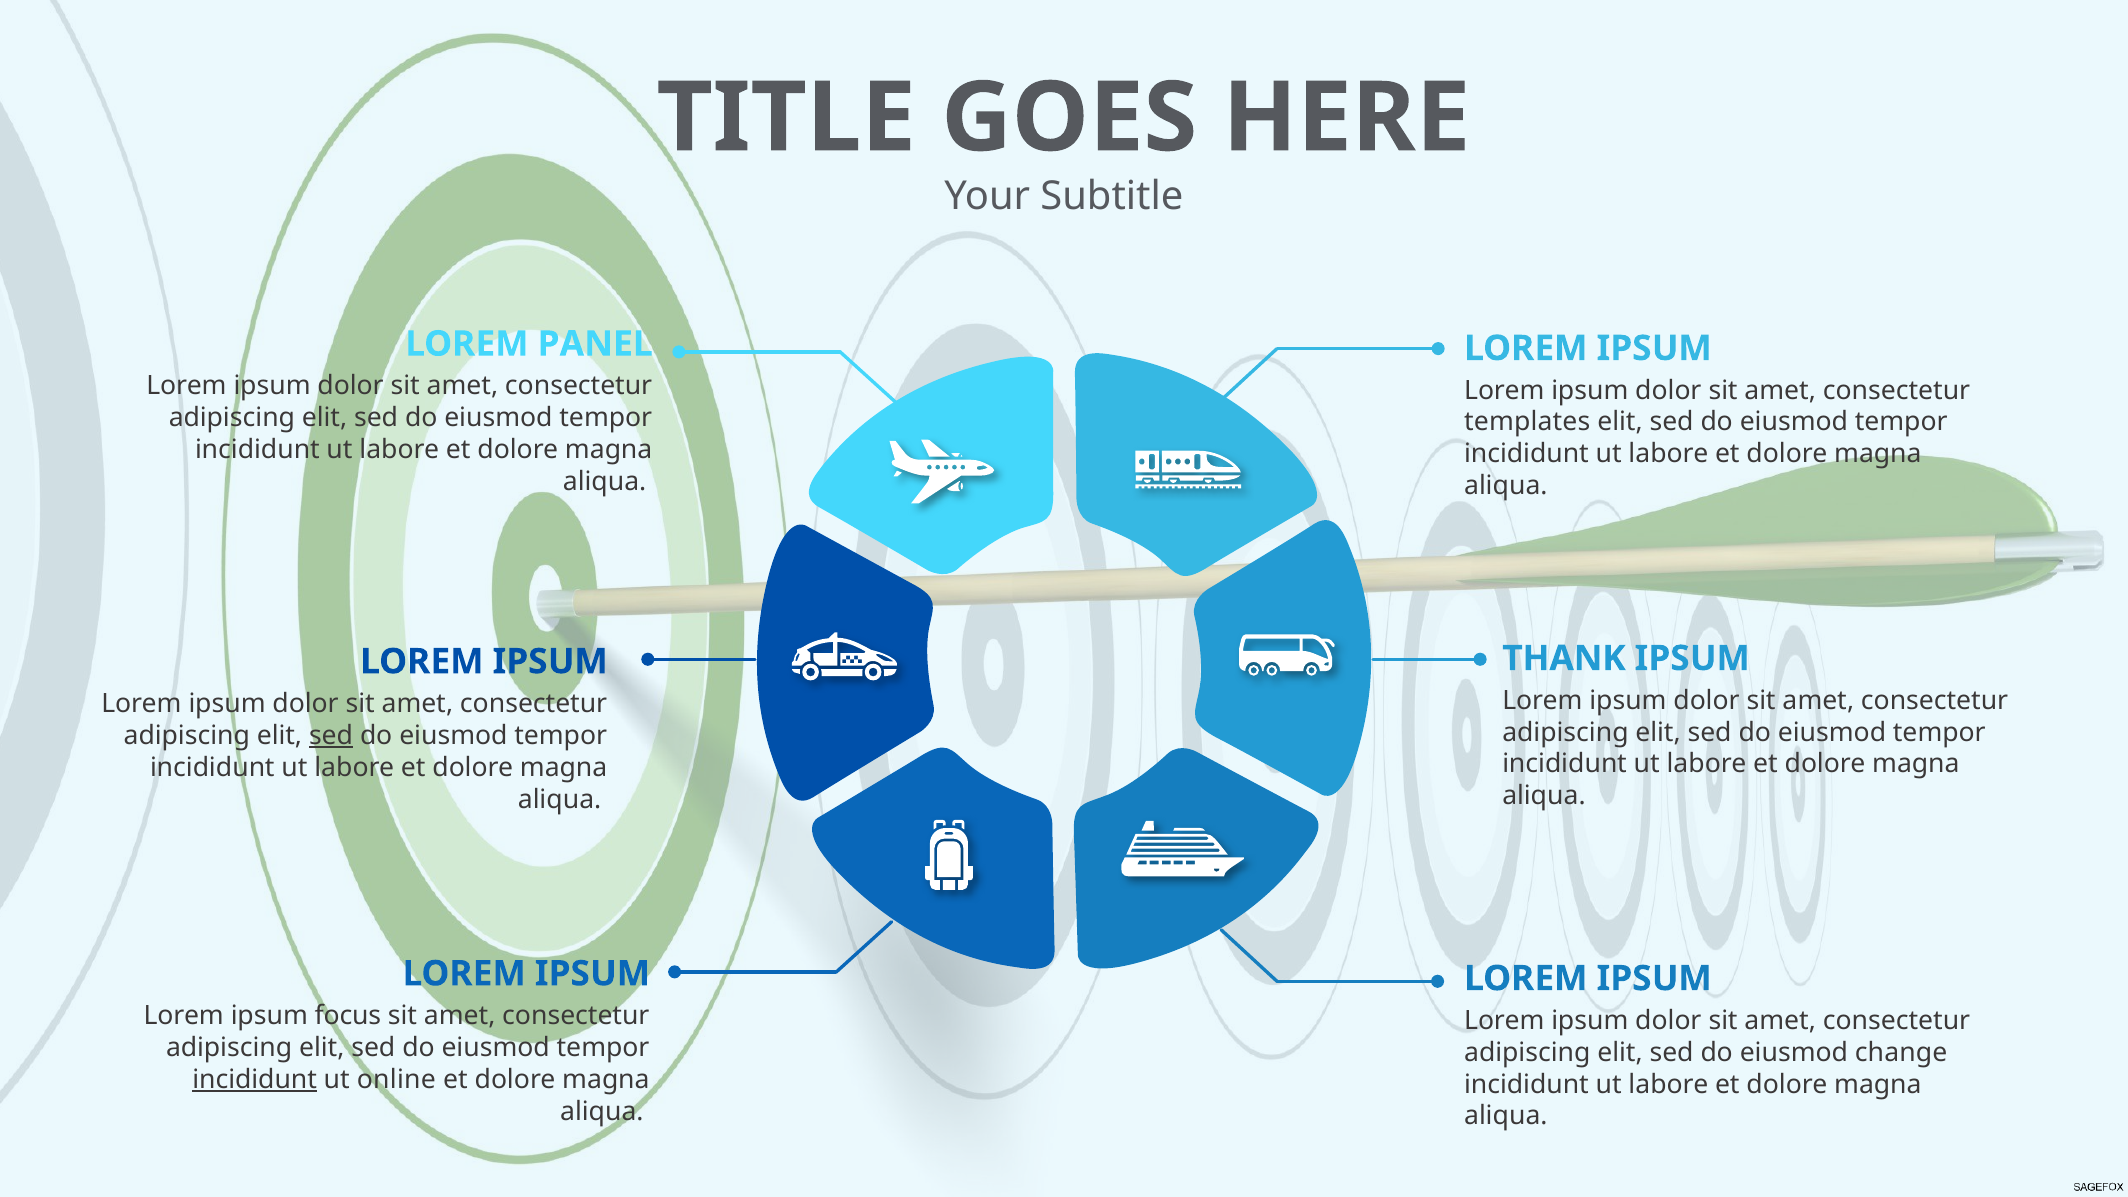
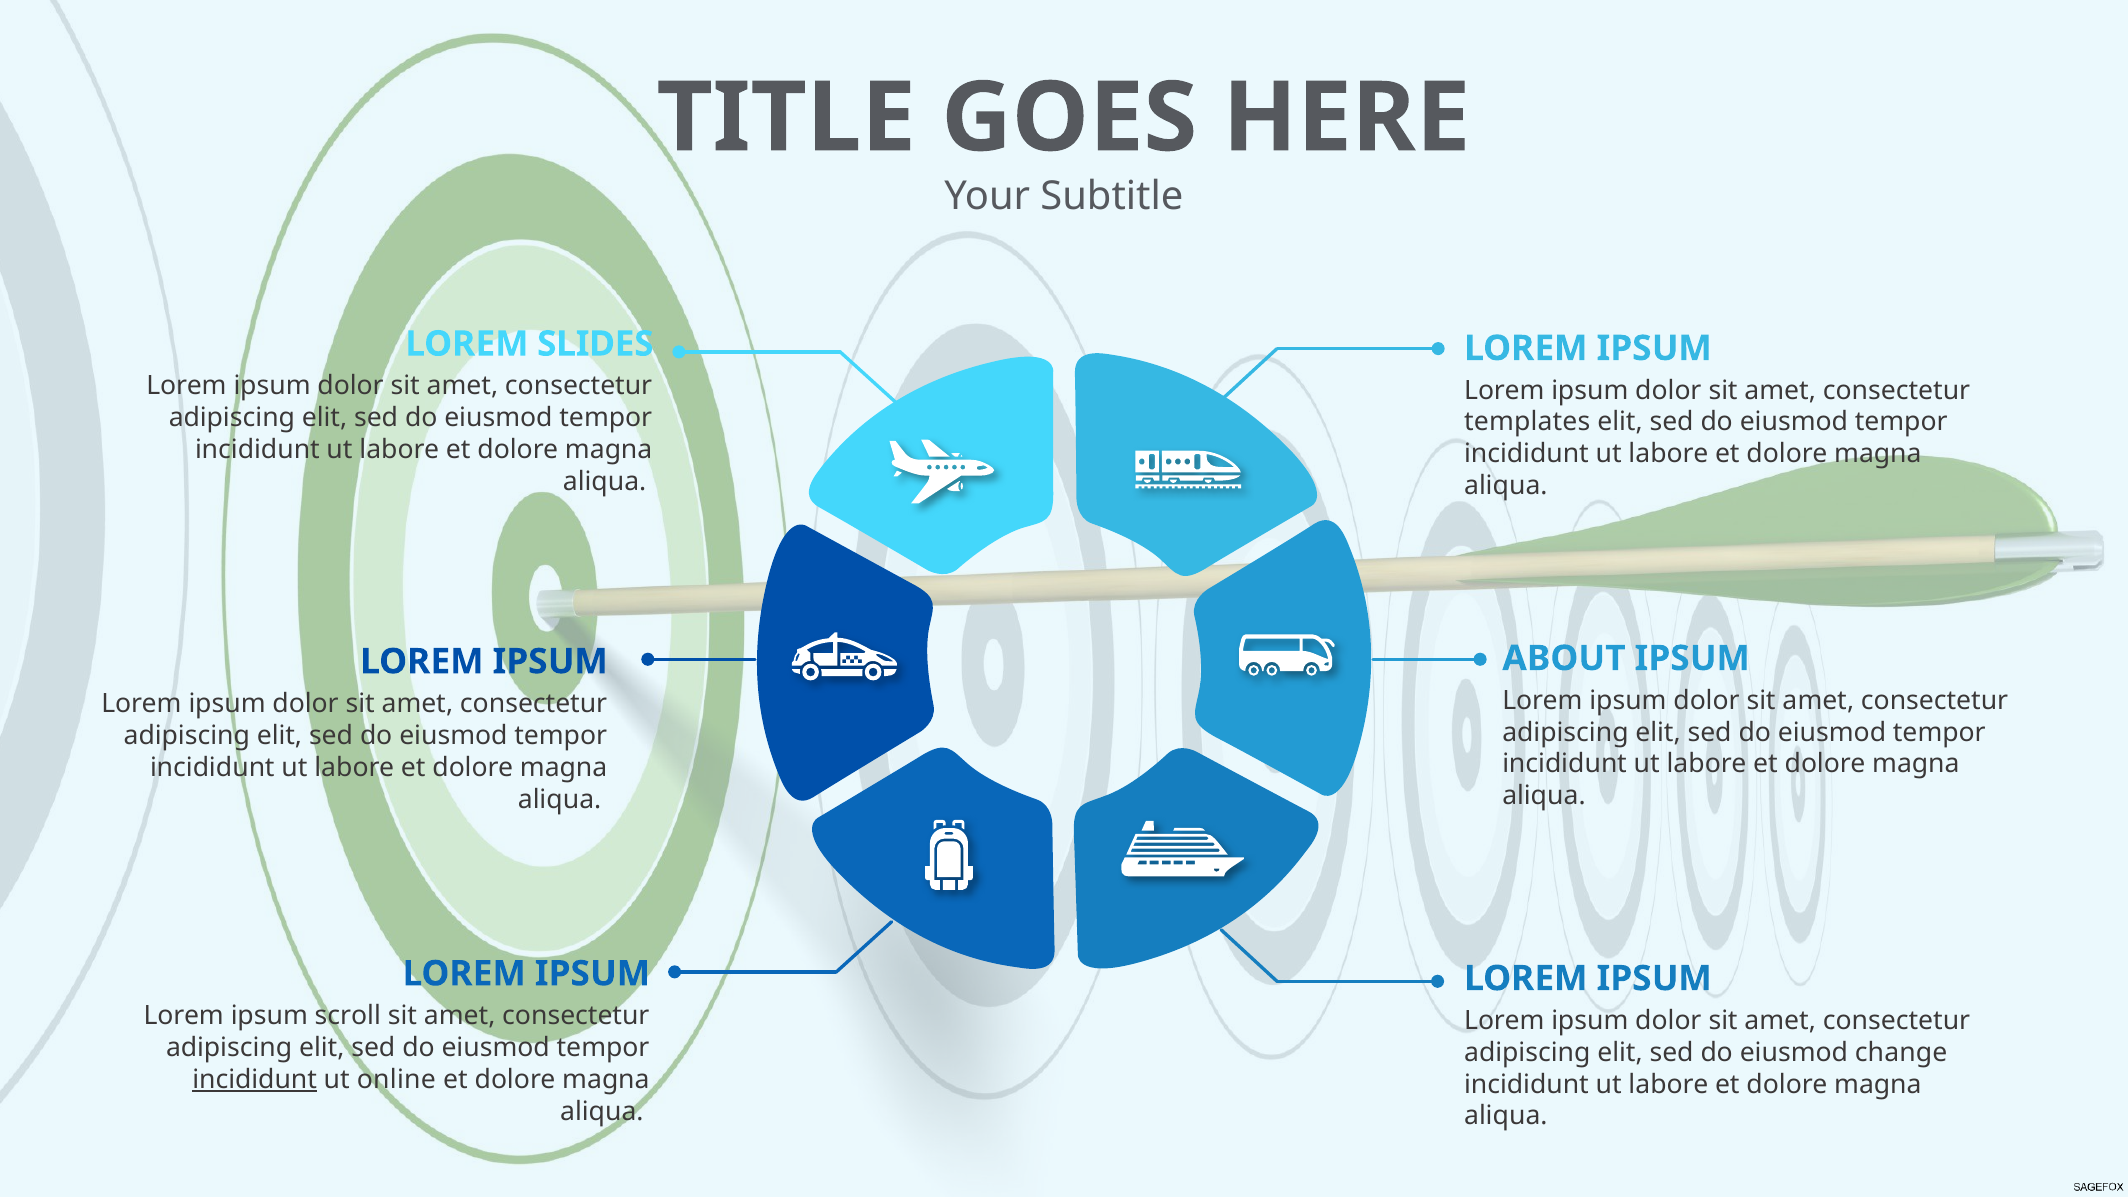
PANEL: PANEL -> SLIDES
THANK: THANK -> ABOUT
sed at (331, 735) underline: present -> none
focus: focus -> scroll
